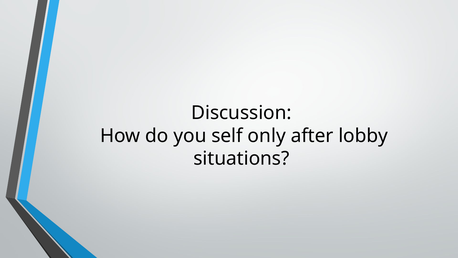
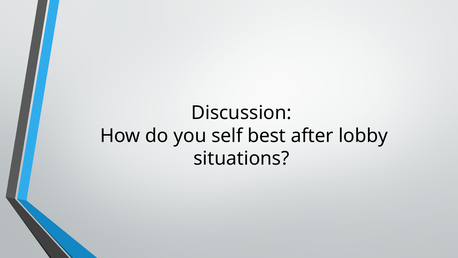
only: only -> best
